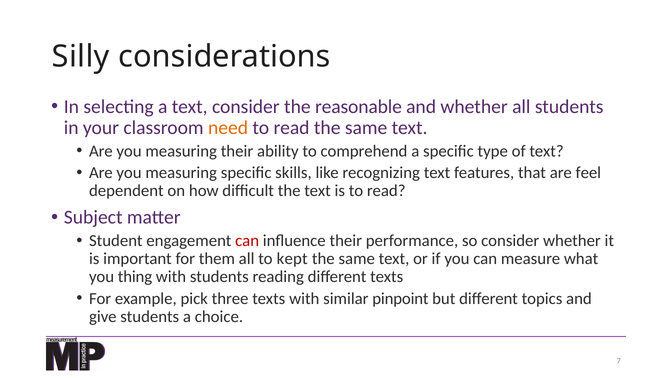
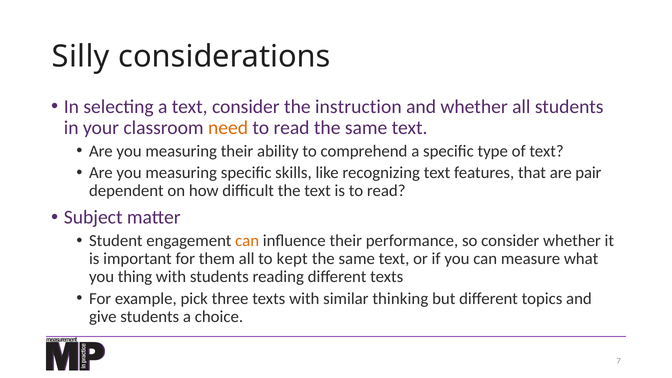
reasonable: reasonable -> instruction
feel: feel -> pair
can at (247, 241) colour: red -> orange
pinpoint: pinpoint -> thinking
